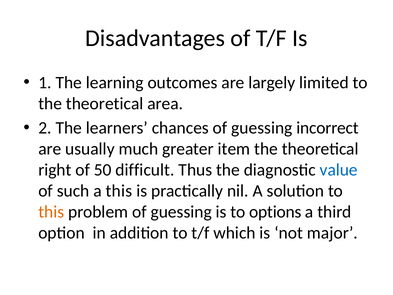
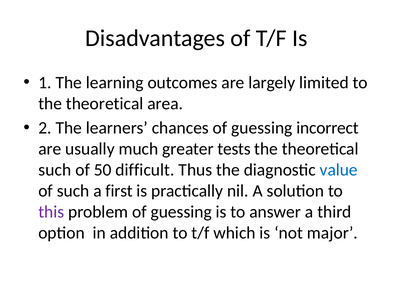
item: item -> tests
right at (55, 170): right -> such
a this: this -> first
this at (51, 212) colour: orange -> purple
options: options -> answer
